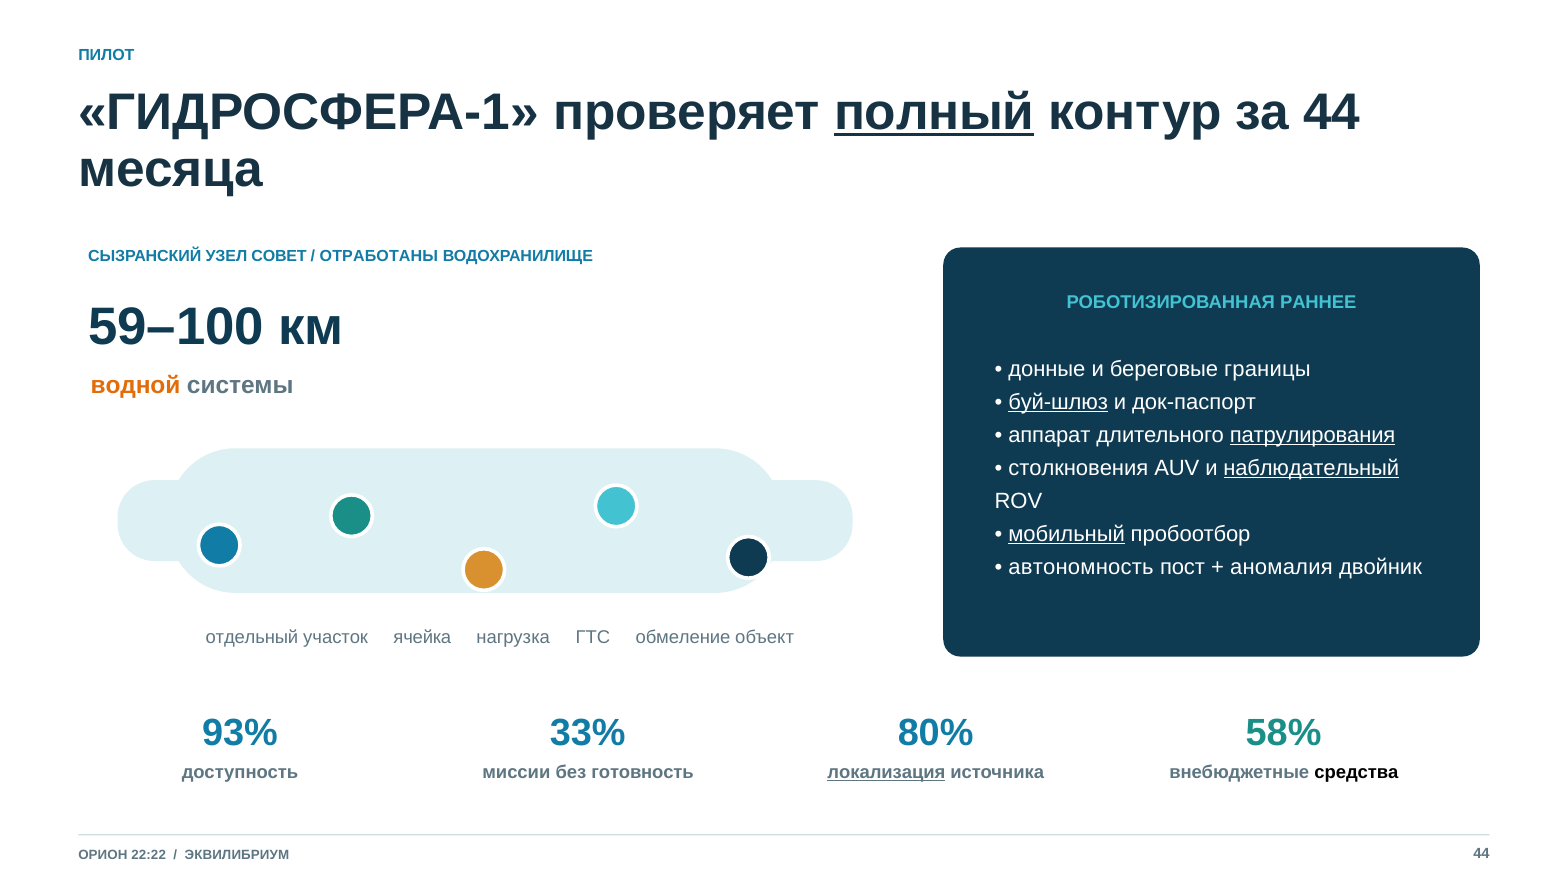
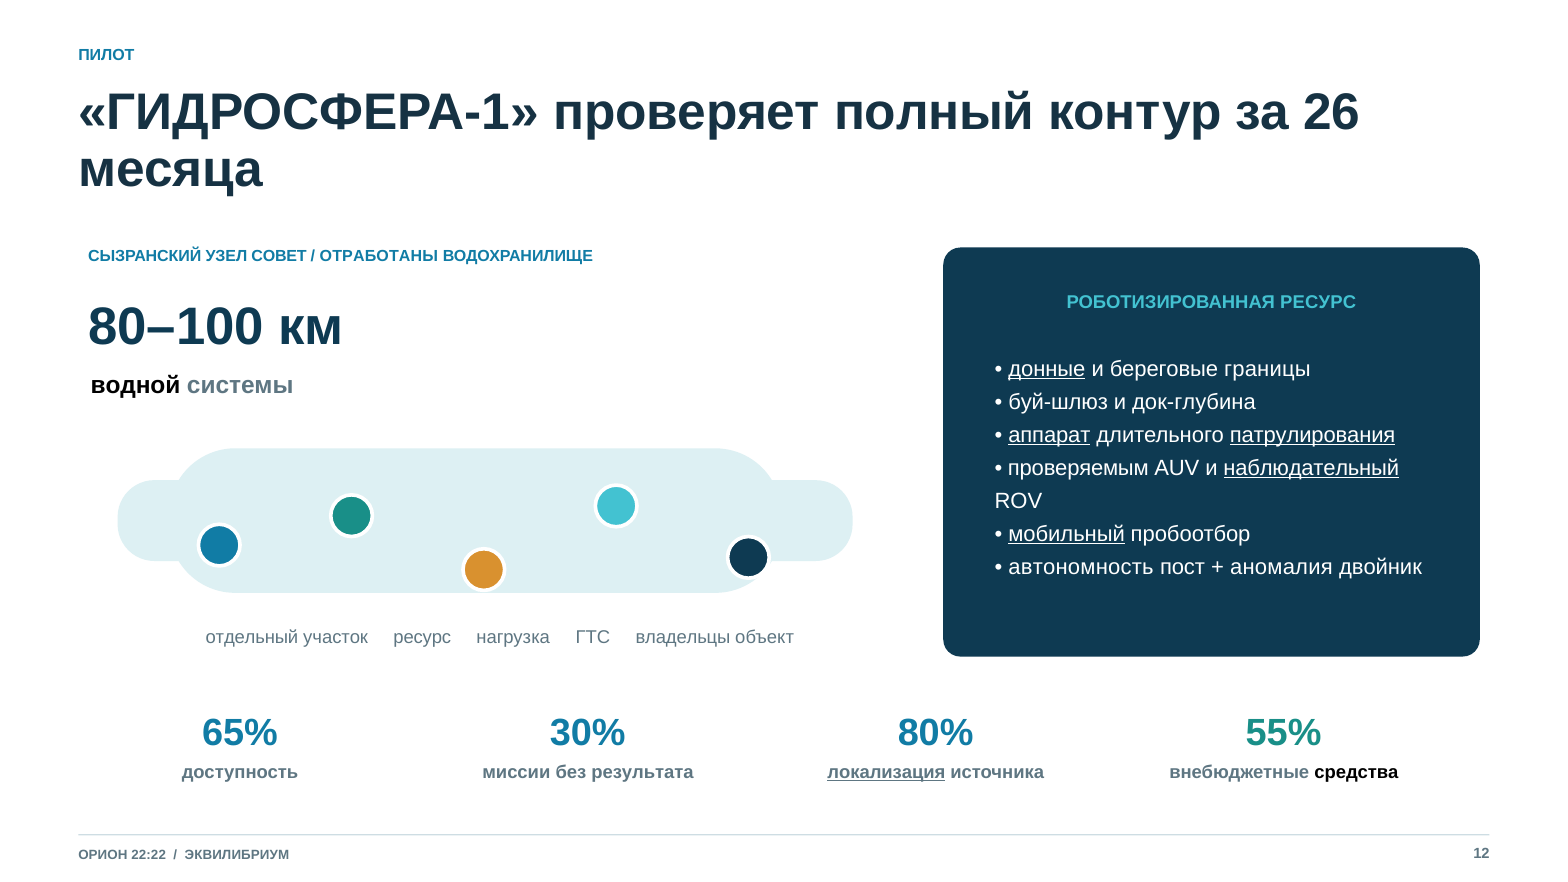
полный underline: present -> none
за 44: 44 -> 26
РОБОТИЗИРОВАННАЯ РАННЕЕ: РАННЕЕ -> РЕСУРС
59–100: 59–100 -> 80–100
донные underline: none -> present
водной colour: orange -> black
буй-шлюз underline: present -> none
док-паспорт: док-паспорт -> док-глубина
аппарат underline: none -> present
столкновения: столкновения -> проверяемым
участок ячейка: ячейка -> ресурс
обмеление: обмеление -> владельцы
93%: 93% -> 65%
33%: 33% -> 30%
58%: 58% -> 55%
готовность: готовность -> результата
ЭКВИЛИБРИУМ 44: 44 -> 12
